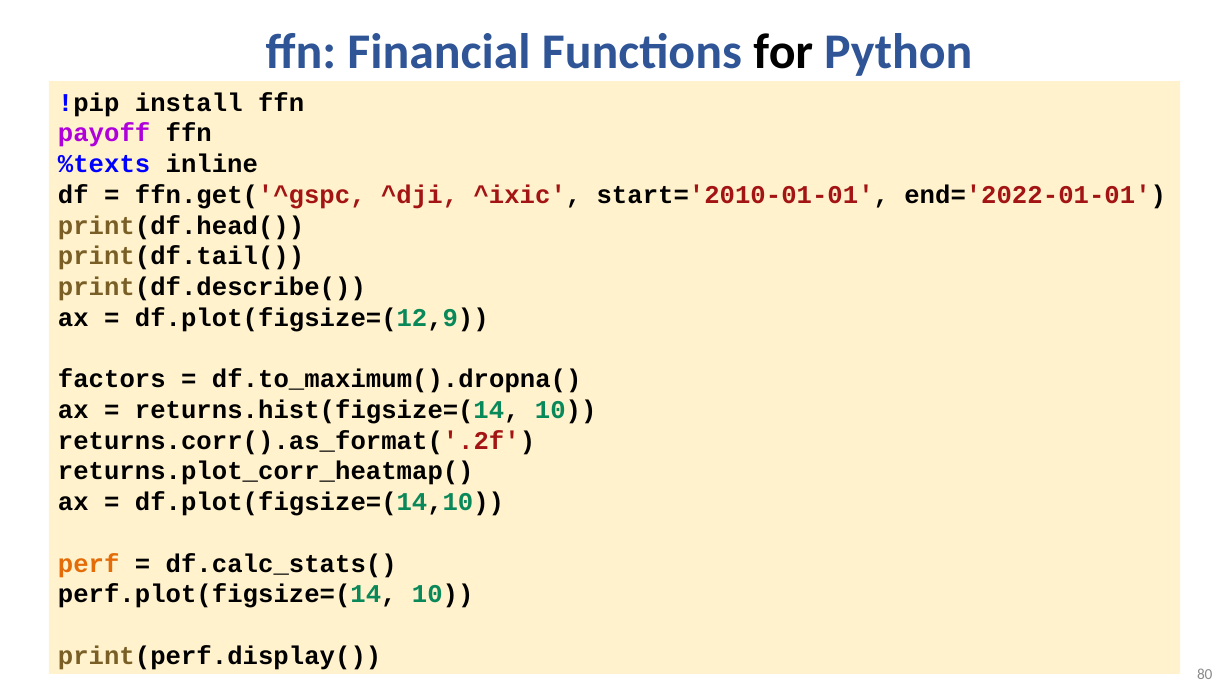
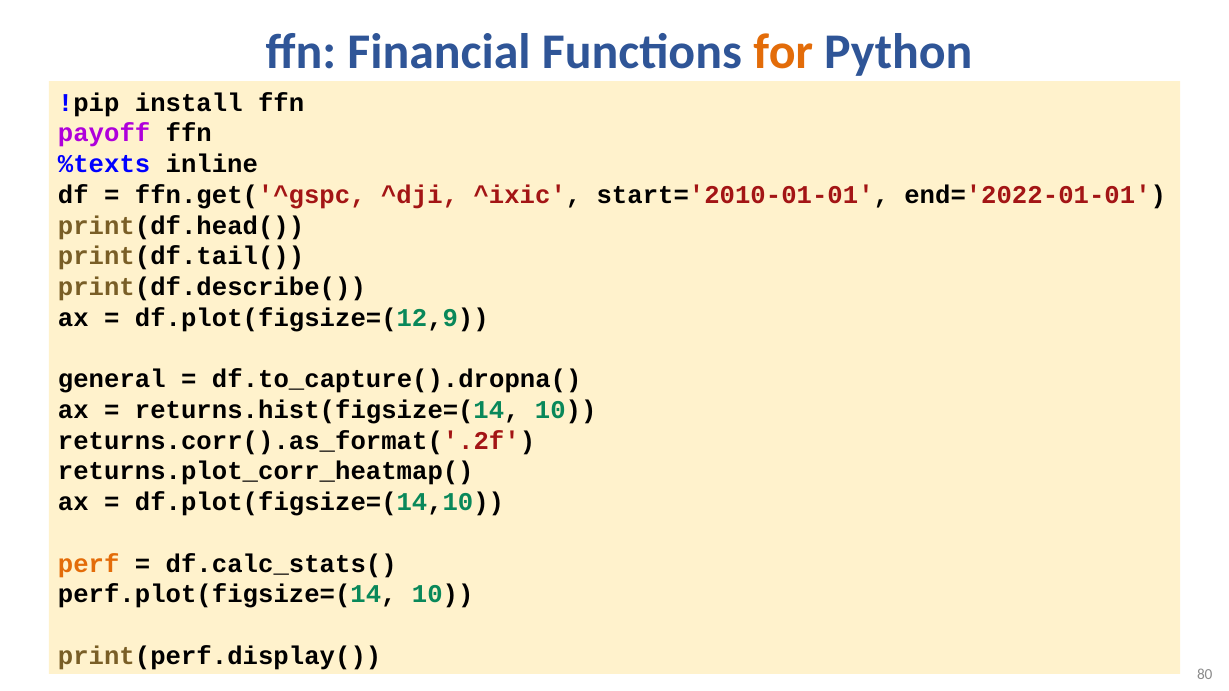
for colour: black -> orange
factors: factors -> general
df.to_maximum().dropna(: df.to_maximum().dropna( -> df.to_capture().dropna(
